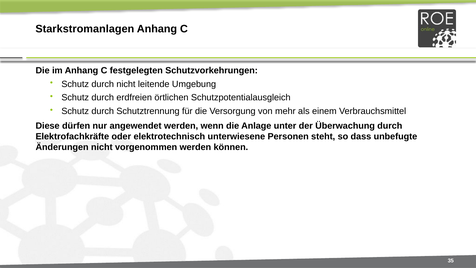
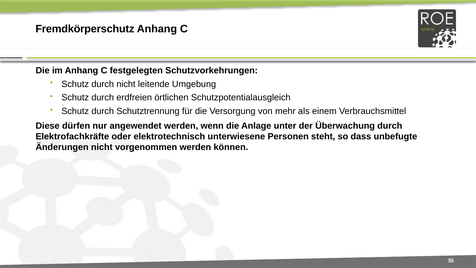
Starkstromanlagen: Starkstromanlagen -> Fremdkörperschutz
